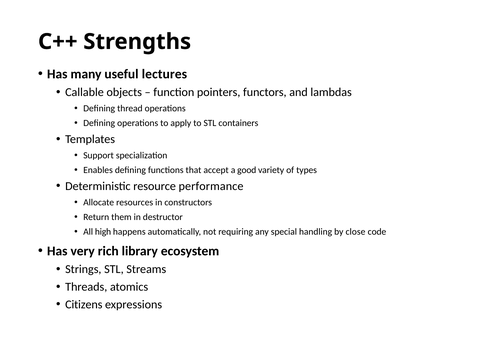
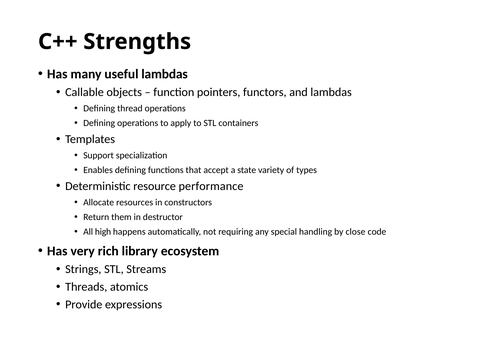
useful lectures: lectures -> lambdas
good: good -> state
Citizens: Citizens -> Provide
